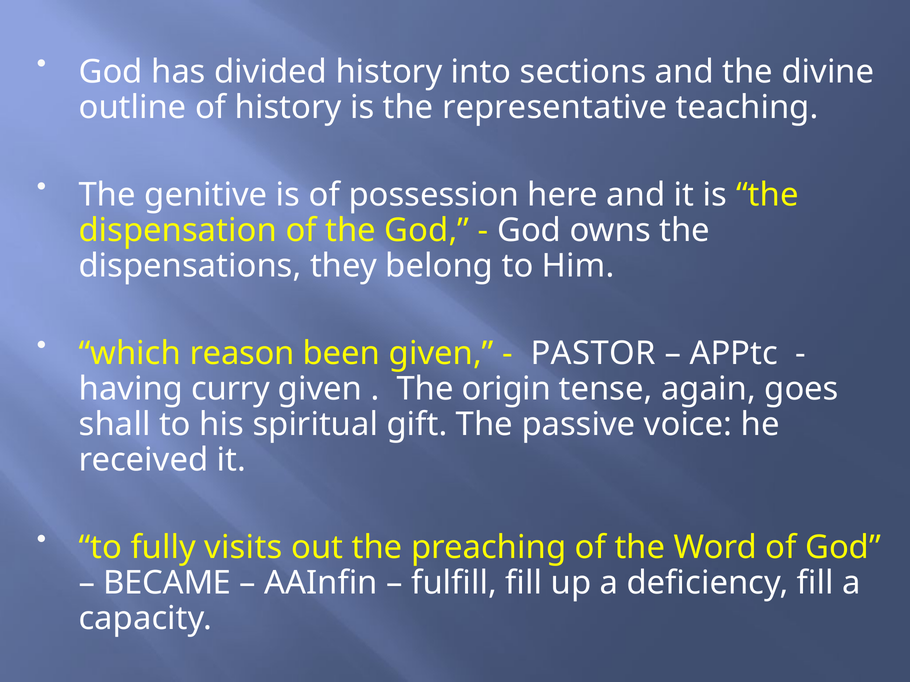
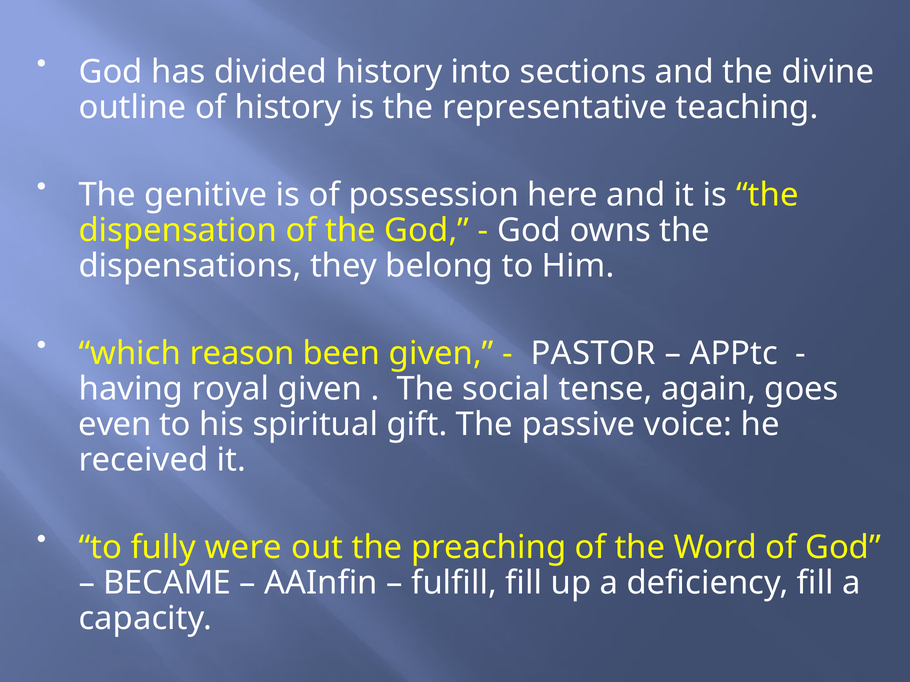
curry: curry -> royal
origin: origin -> social
shall: shall -> even
visits: visits -> were
